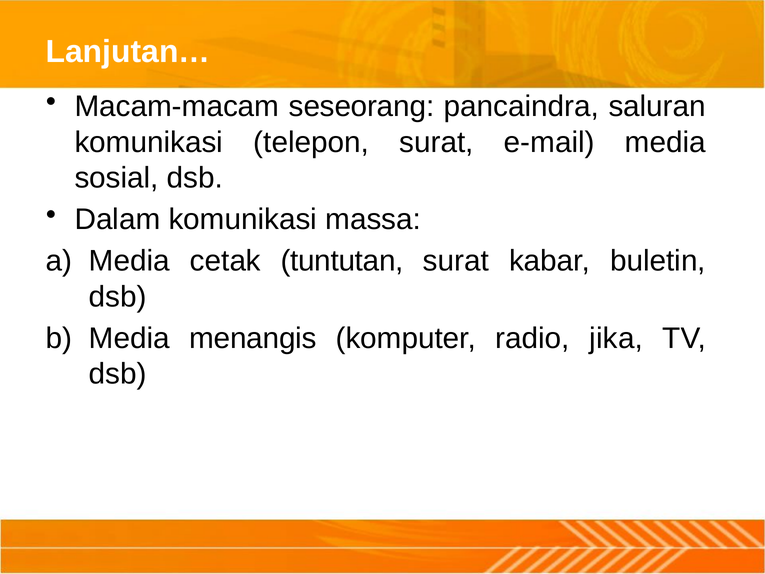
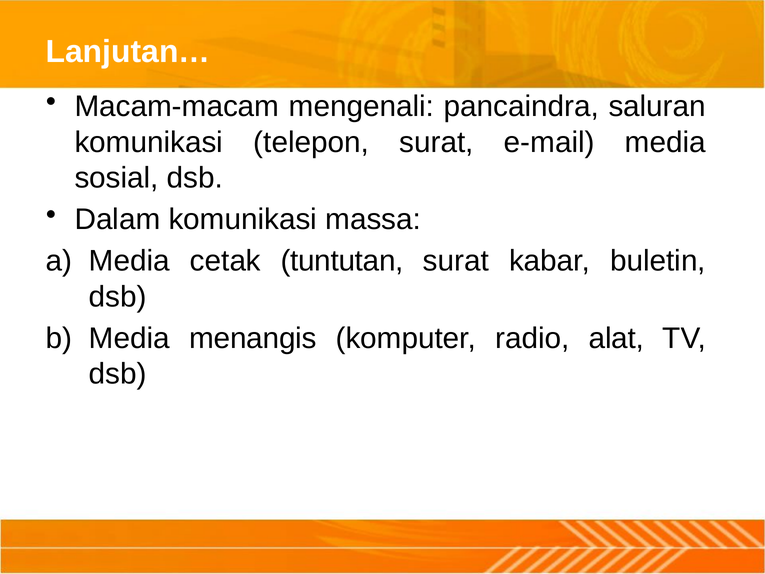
seseorang: seseorang -> mengenali
jika: jika -> alat
